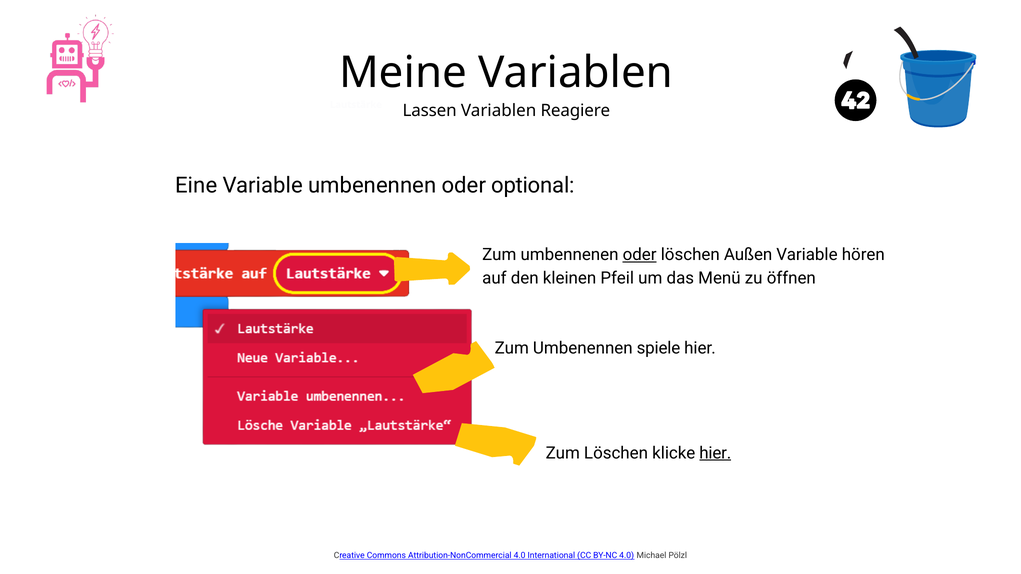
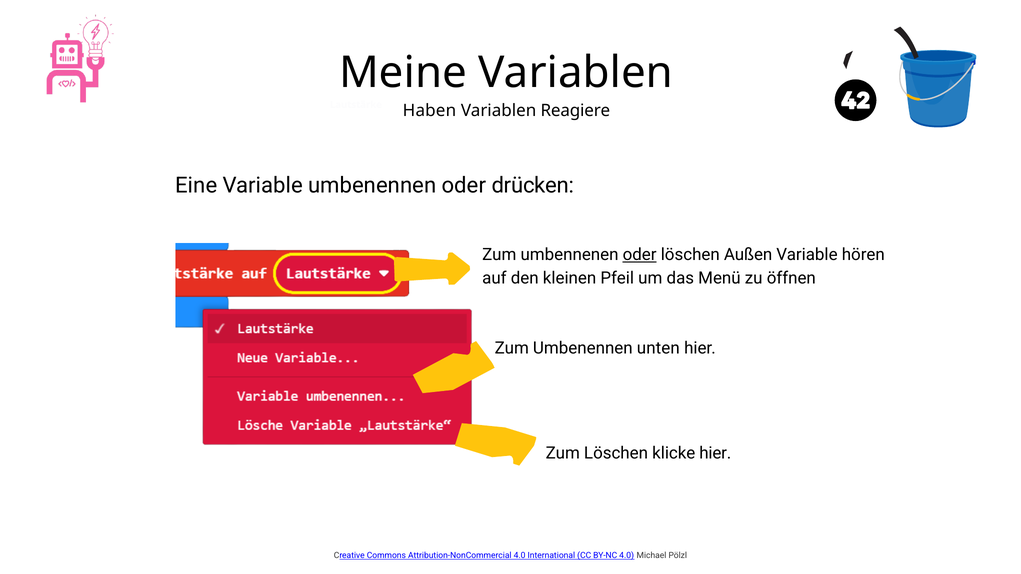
Lassen: Lassen -> Haben
optional: optional -> drücken
spiele: spiele -> unten
hier at (715, 453) underline: present -> none
